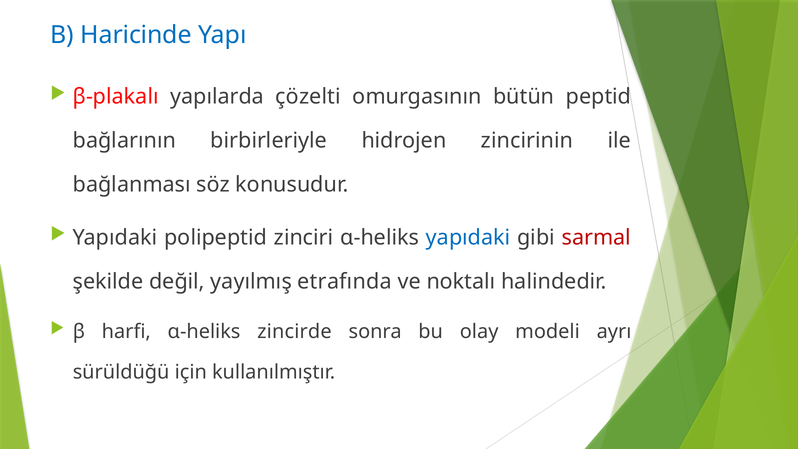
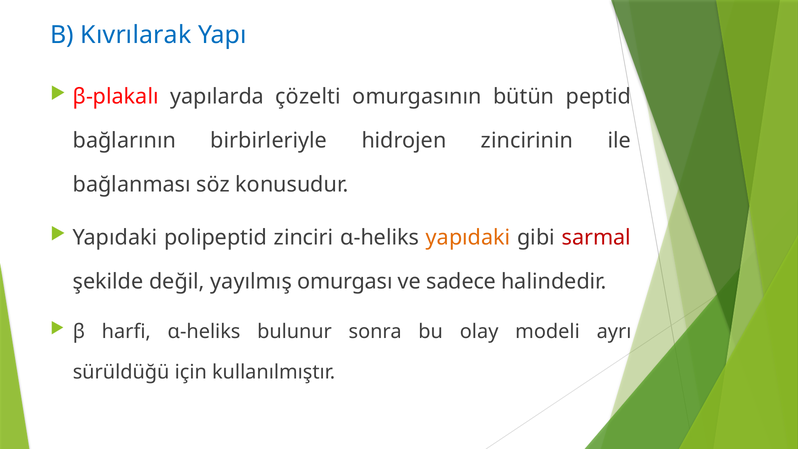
Haricinde: Haricinde -> Kıvrılarak
yapıdaki at (468, 237) colour: blue -> orange
etrafında: etrafında -> omurgası
noktalı: noktalı -> sadece
zincirde: zincirde -> bulunur
